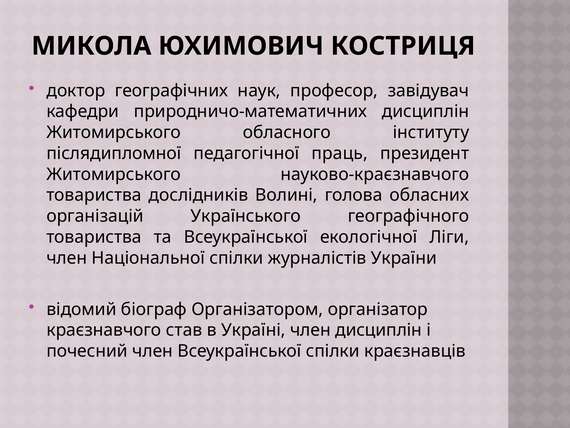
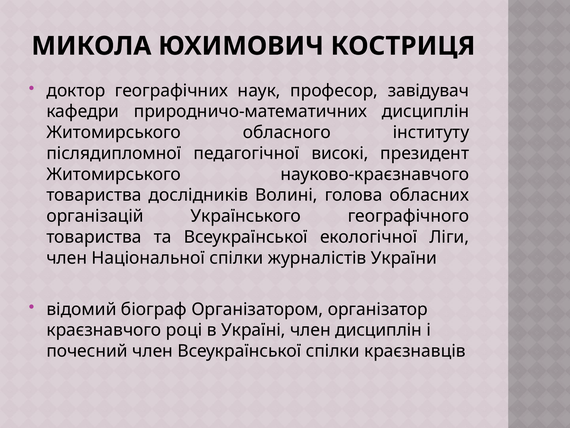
праць: праць -> високі
став: став -> році
